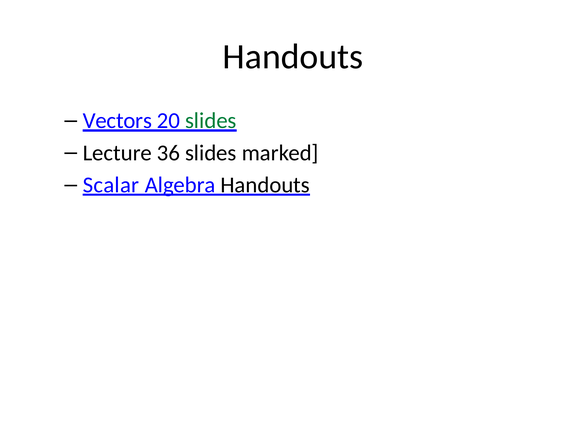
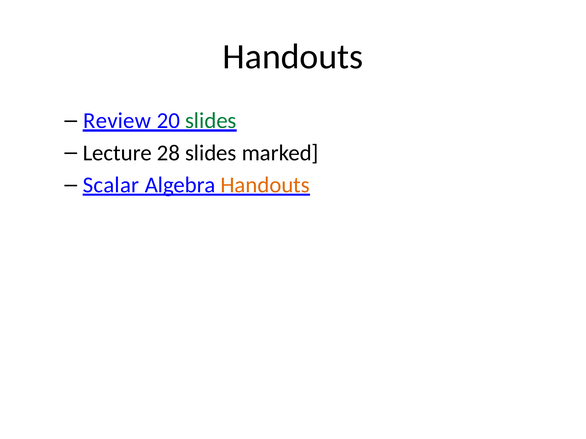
Vectors: Vectors -> Review
36: 36 -> 28
Handouts at (265, 185) colour: black -> orange
